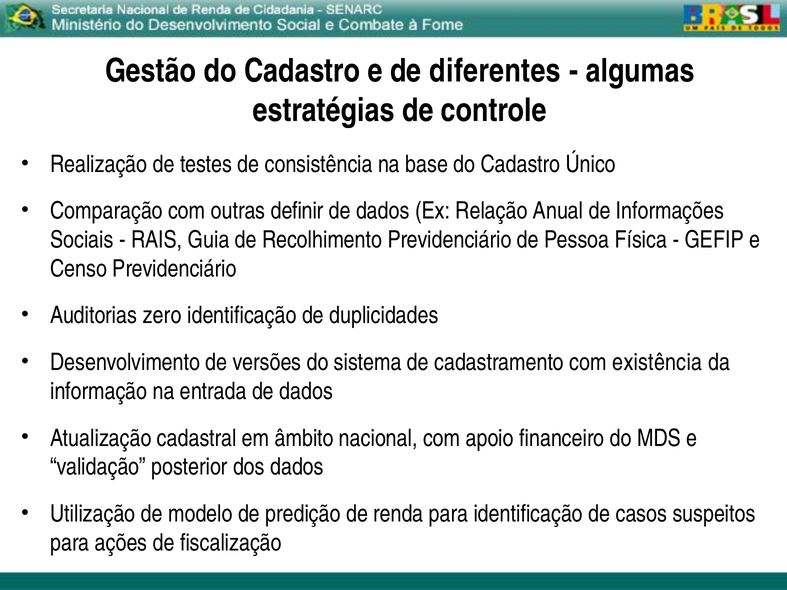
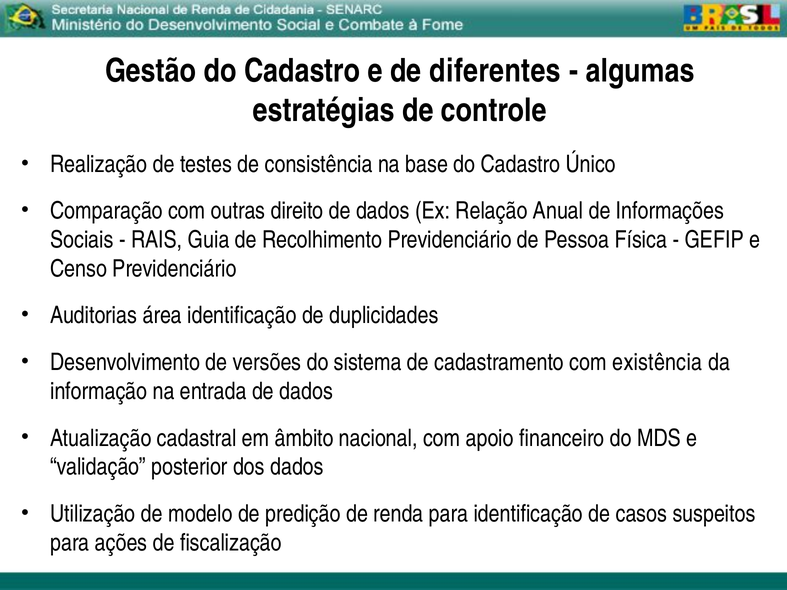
definir: definir -> direito
zero: zero -> área
